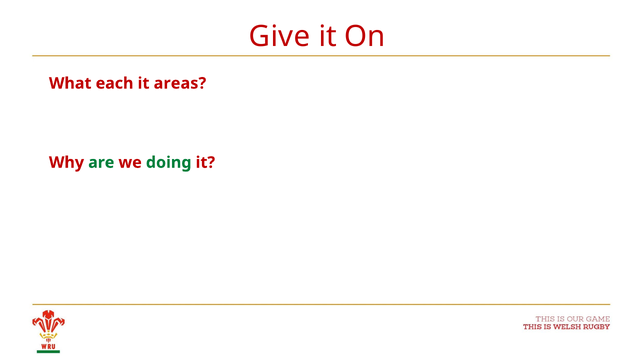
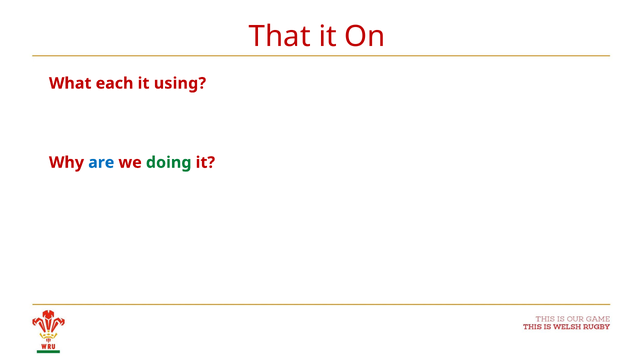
Give: Give -> That
areas: areas -> using
are colour: green -> blue
